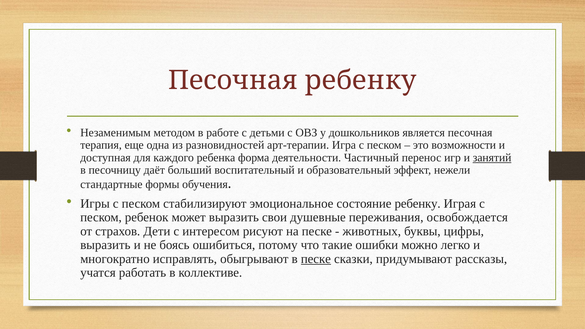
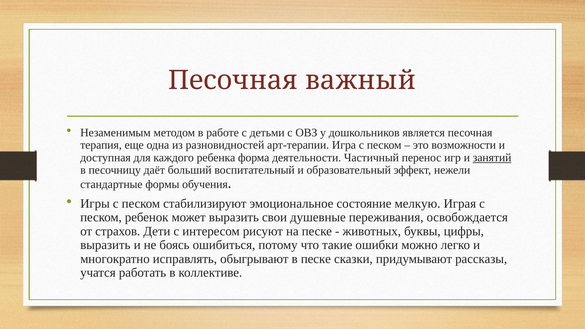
Песочная ребенку: ребенку -> важный
состояние ребенку: ребенку -> мелкую
песке at (316, 259) underline: present -> none
